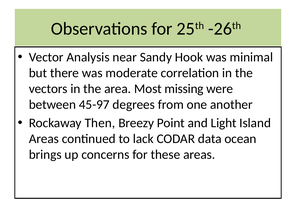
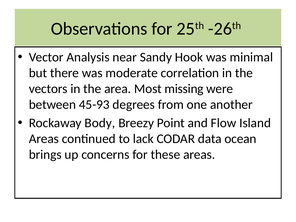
45-97: 45-97 -> 45-93
Then: Then -> Body
Light: Light -> Flow
